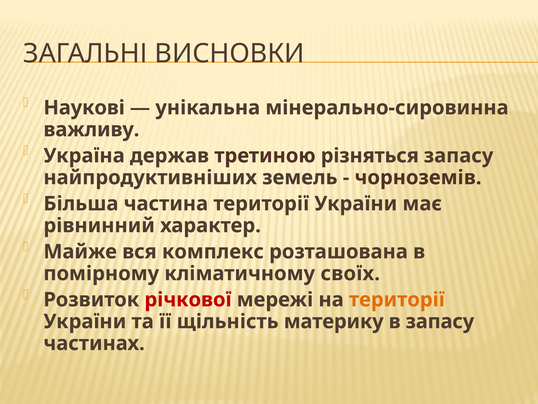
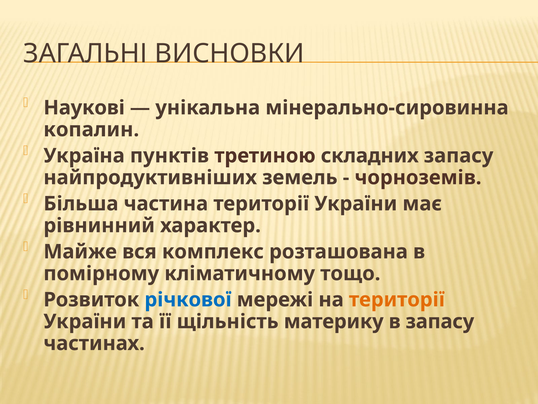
важливу: важливу -> копалин
держав: держав -> пунктів
різняться: різняться -> складних
своїх: своїх -> тощо
річкової colour: red -> blue
